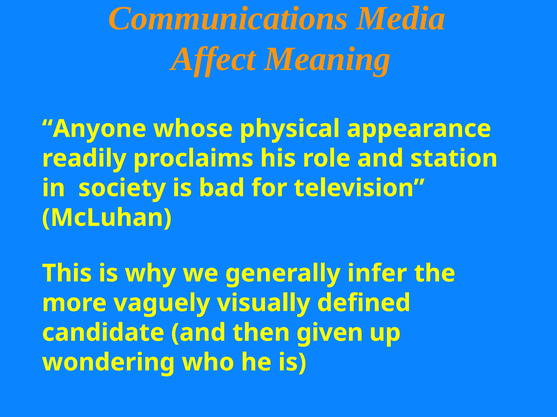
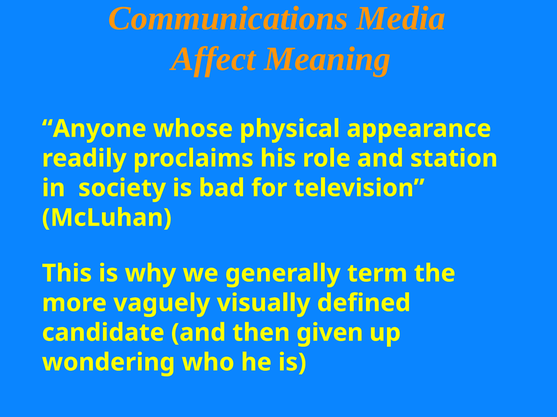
infer: infer -> term
